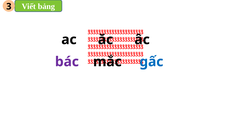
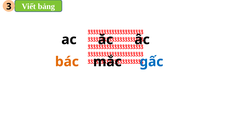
bác colour: purple -> orange
